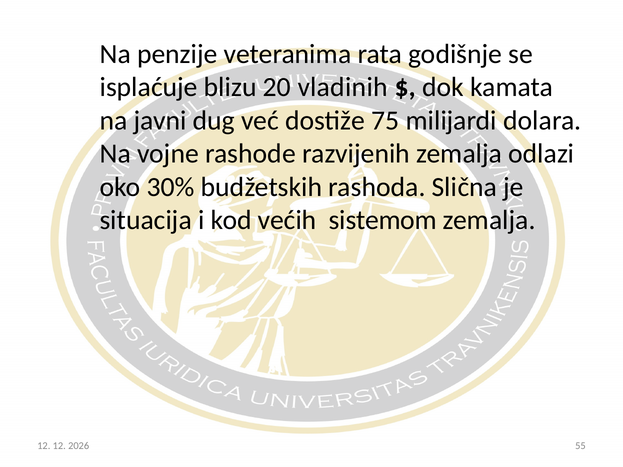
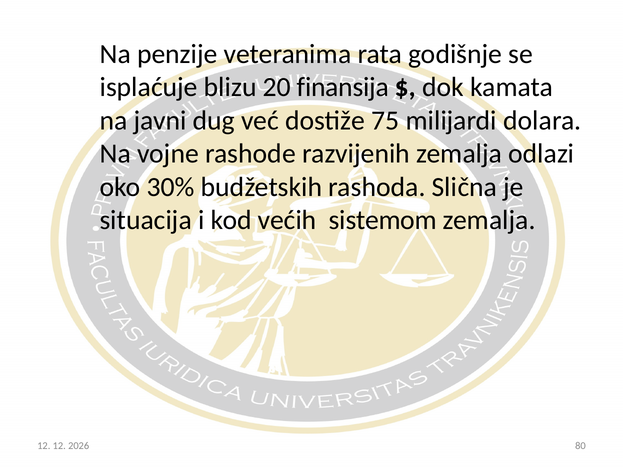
vladinih: vladinih -> finansija
55: 55 -> 80
